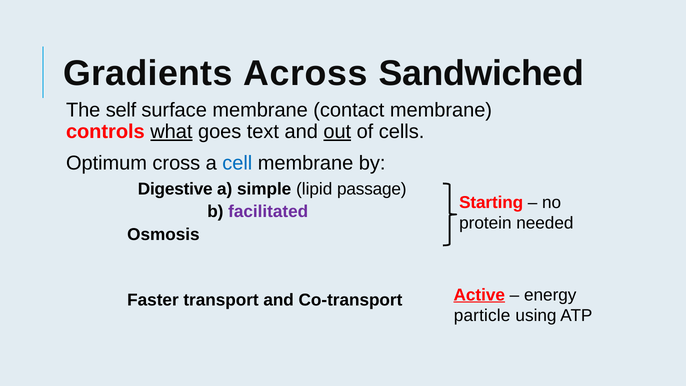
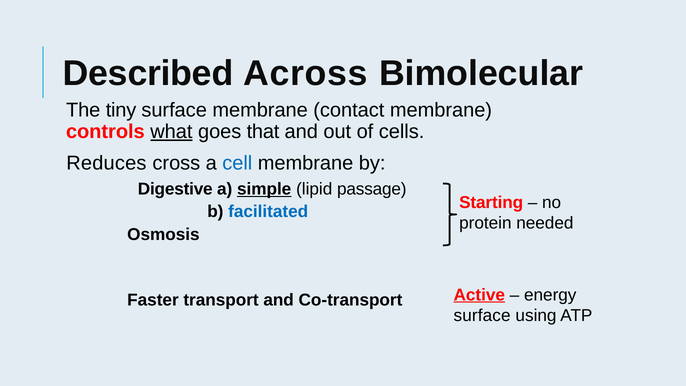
Gradients: Gradients -> Described
Sandwiched: Sandwiched -> Bimolecular
self: self -> tiny
text: text -> that
out underline: present -> none
Optimum: Optimum -> Reduces
simple underline: none -> present
facilitated colour: purple -> blue
particle at (482, 315): particle -> surface
